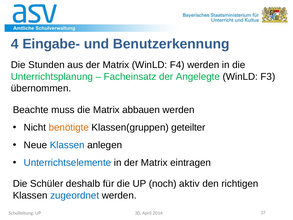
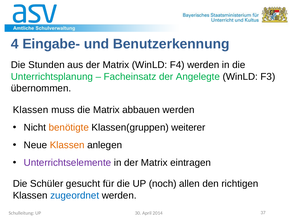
Beachte at (31, 110): Beachte -> Klassen
geteilter: geteilter -> weiterer
Klassen at (67, 145) colour: blue -> orange
Unterrichtselemente colour: blue -> purple
deshalb: deshalb -> gesucht
aktiv: aktiv -> allen
